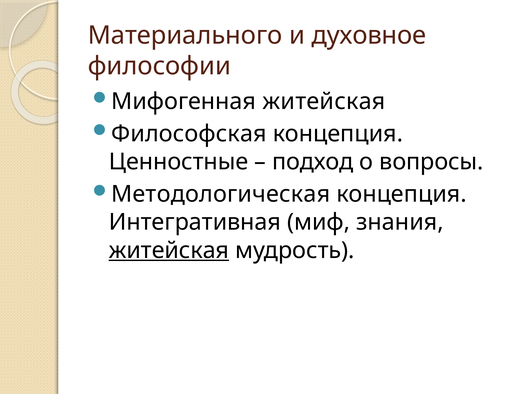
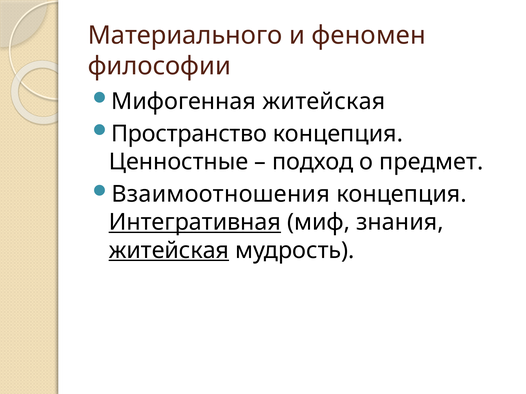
духовное: духовное -> феномен
Философская: Философская -> Пространство
вопросы: вопросы -> предмет
Методологическая: Методологическая -> Взаимоотношения
Интегративная underline: none -> present
